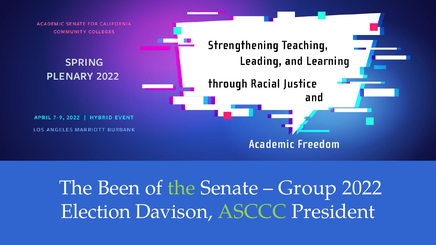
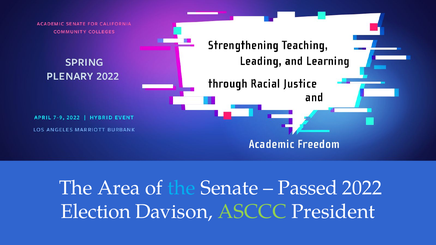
Been: Been -> Area
the at (182, 188) colour: light green -> light blue
Group: Group -> Passed
